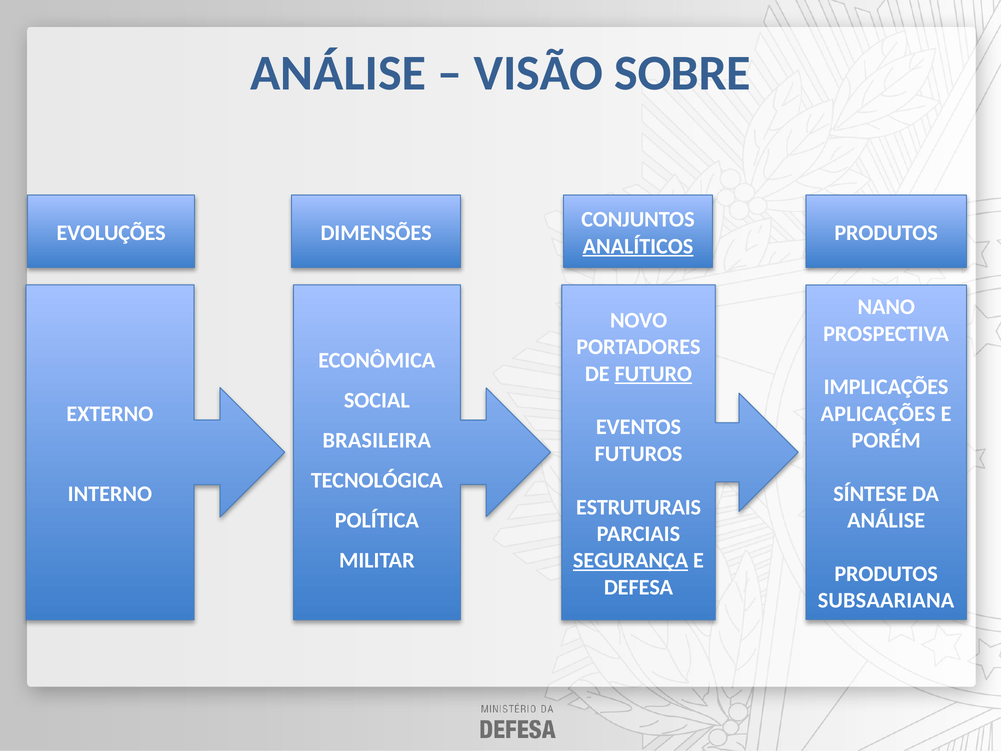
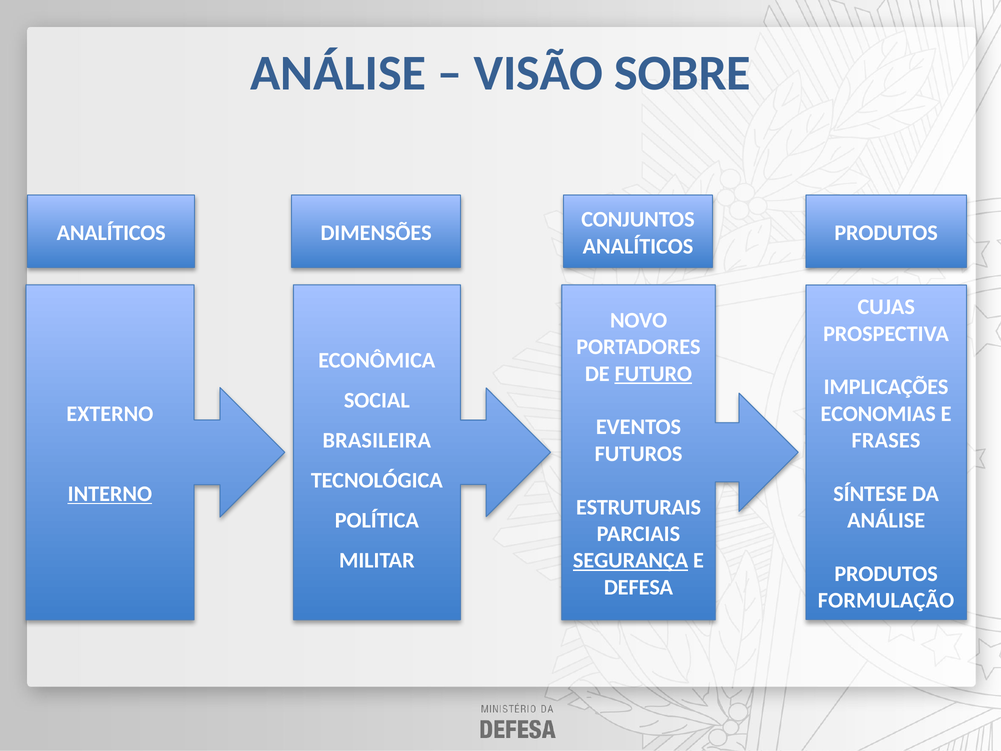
EVOLUÇÕES at (111, 233): EVOLUÇÕES -> ANALÍTICOS
ANALÍTICOS at (638, 246) underline: present -> none
NANO: NANO -> CUJAS
APLICAÇÕES: APLICAÇÕES -> ECONOMIAS
PORÉM: PORÉM -> FRASES
INTERNO underline: none -> present
SUBSAARIANA: SUBSAARIANA -> FORMULAÇÃO
